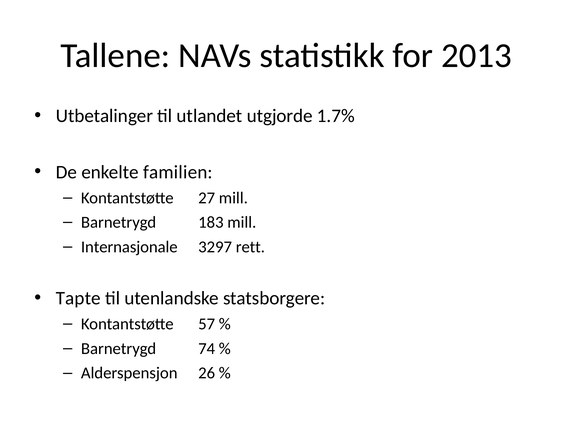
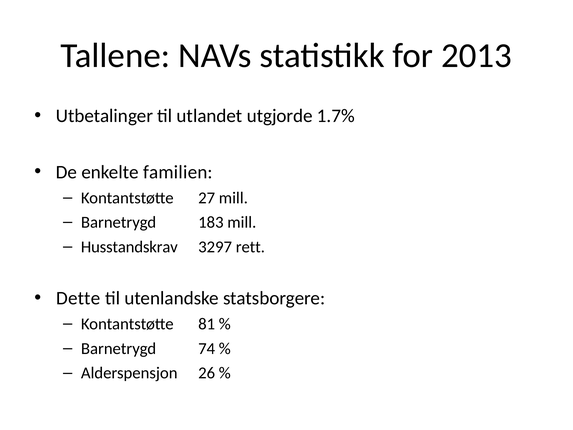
Internasjonale: Internasjonale -> Husstandskrav
Tapte: Tapte -> Dette
57: 57 -> 81
